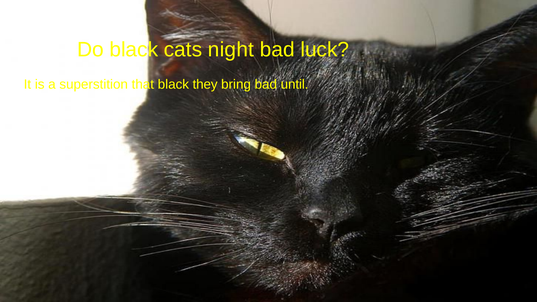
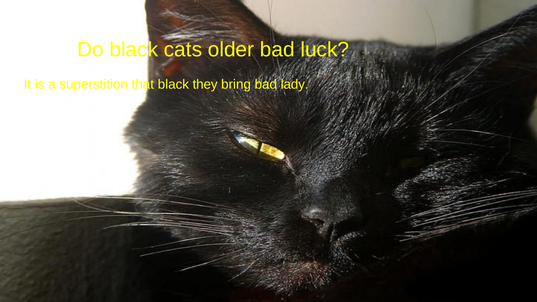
night: night -> older
until: until -> lady
